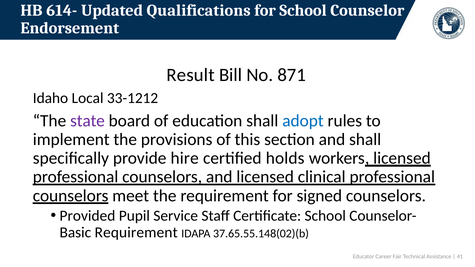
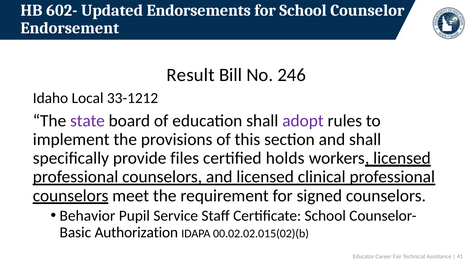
614-: 614- -> 602-
Qualifications: Qualifications -> Endorsements
871: 871 -> 246
adopt colour: blue -> purple
hire: hire -> files
Provided: Provided -> Behavior
Requirement at (136, 232): Requirement -> Authorization
37.65.55.148(02)(b: 37.65.55.148(02)(b -> 00.02.02.015(02)(b
